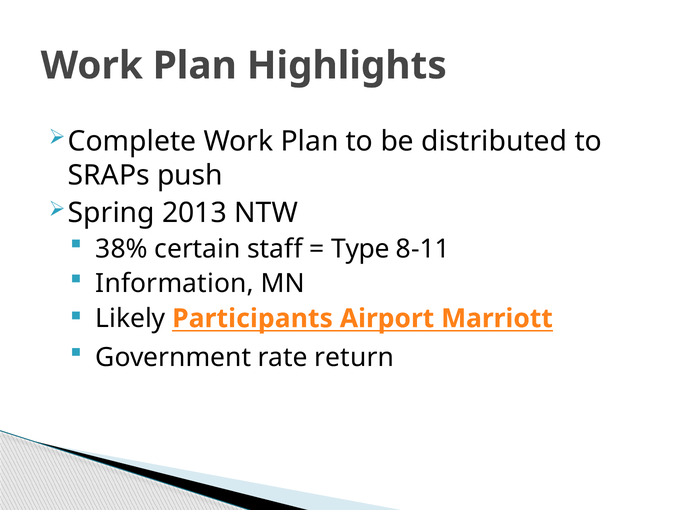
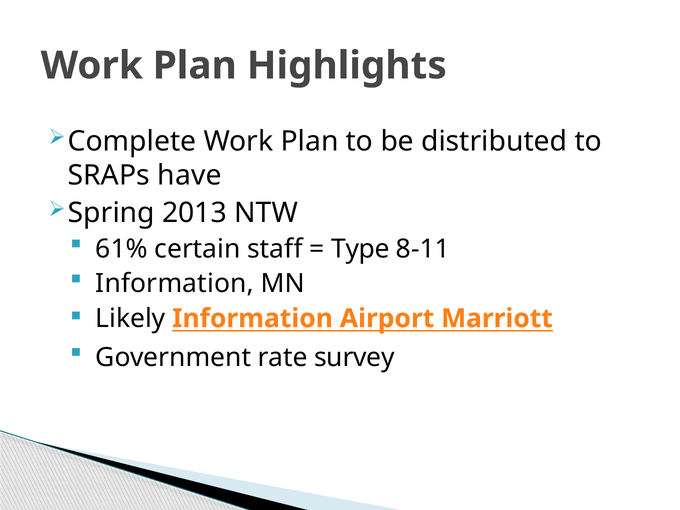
push: push -> have
38%: 38% -> 61%
Likely Participants: Participants -> Information
return: return -> survey
